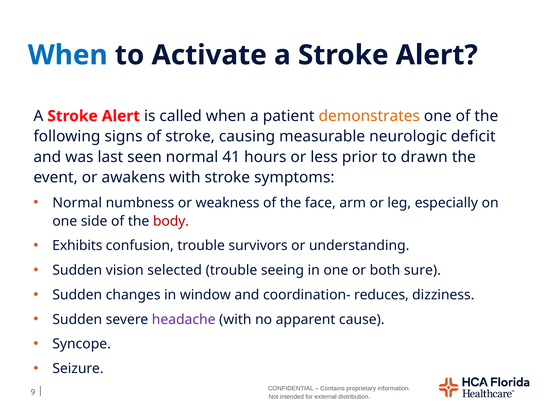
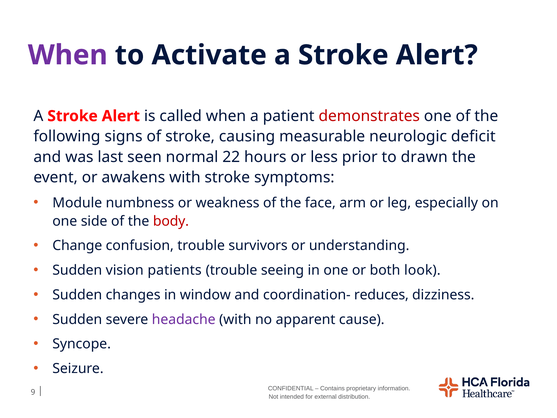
When at (68, 55) colour: blue -> purple
demonstrates colour: orange -> red
41: 41 -> 22
Normal at (77, 203): Normal -> Module
Exhibits: Exhibits -> Change
selected: selected -> patients
sure: sure -> look
